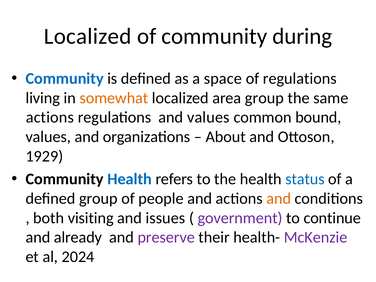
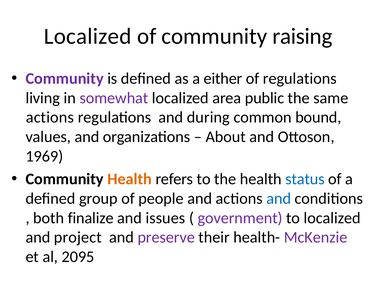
during: during -> raising
Community at (65, 79) colour: blue -> purple
space: space -> either
somewhat colour: orange -> purple
area group: group -> public
and values: values -> during
1929: 1929 -> 1969
Health at (130, 179) colour: blue -> orange
and at (279, 198) colour: orange -> blue
visiting: visiting -> finalize
to continue: continue -> localized
already: already -> project
2024: 2024 -> 2095
